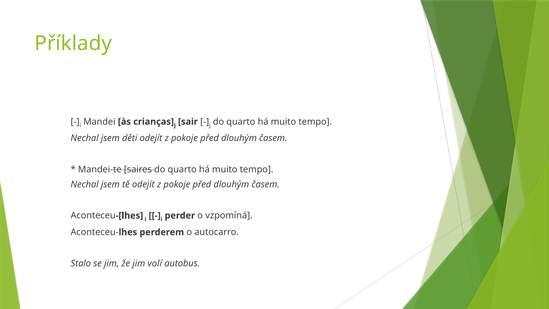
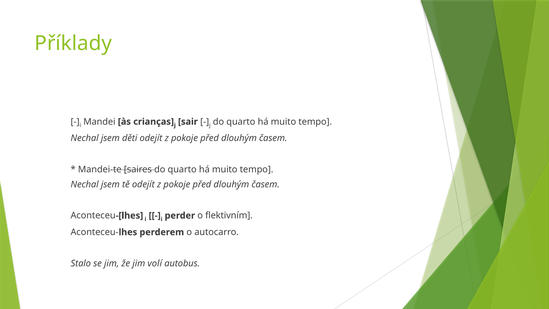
vzpomíná: vzpomíná -> flektivním
